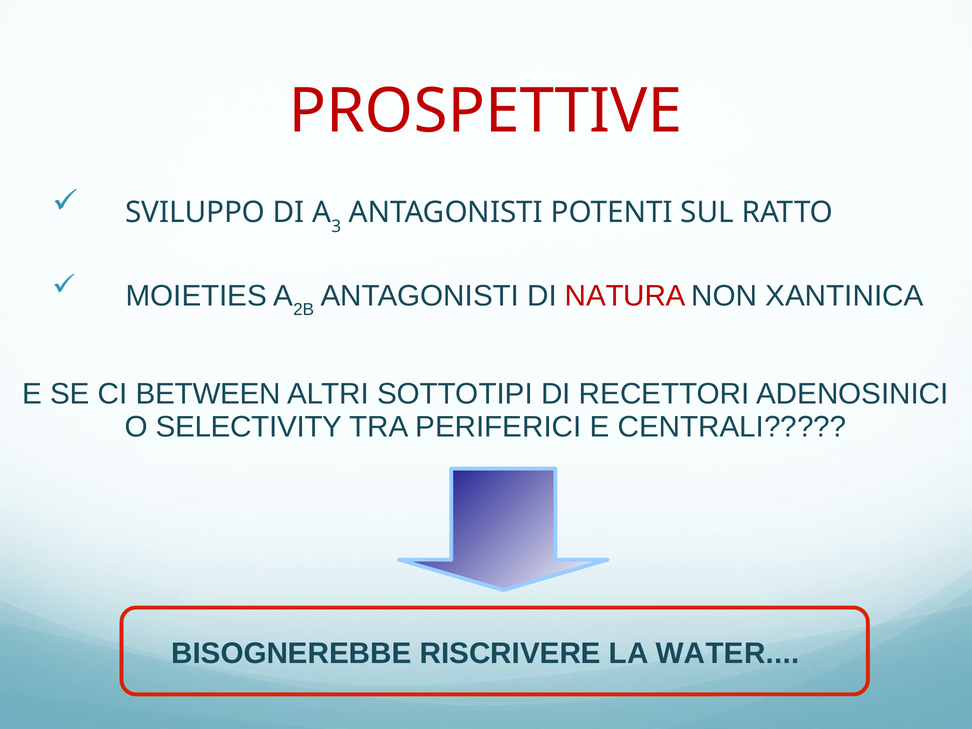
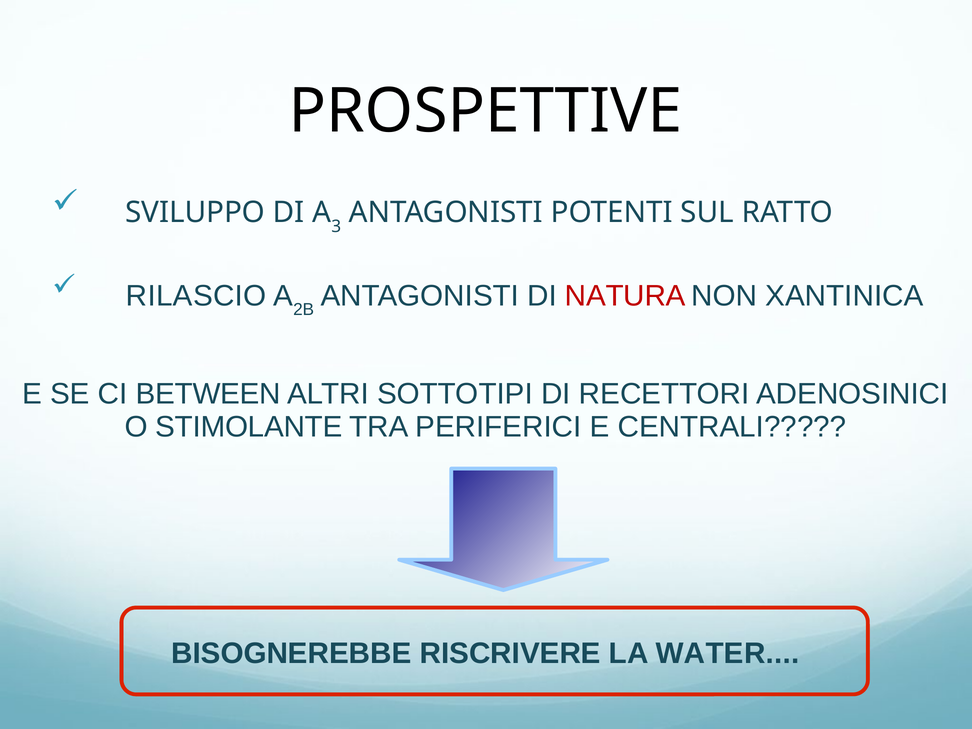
PROSPETTIVE colour: red -> black
MOIETIES: MOIETIES -> RILASCIO
SELECTIVITY: SELECTIVITY -> STIMOLANTE
